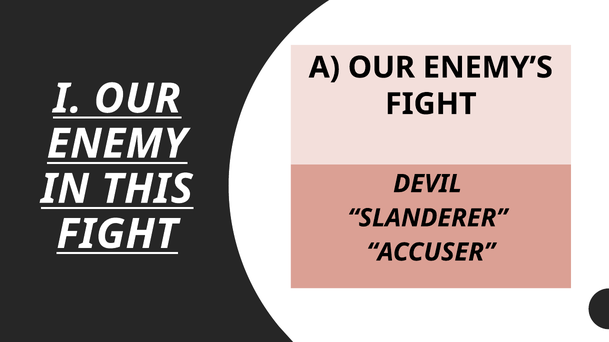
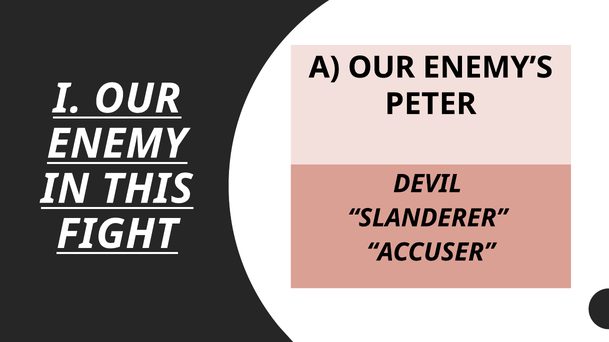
FIGHT at (431, 104): FIGHT -> PETER
